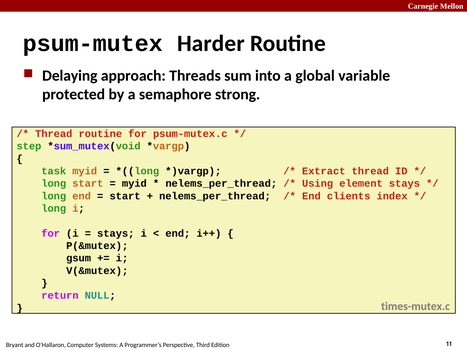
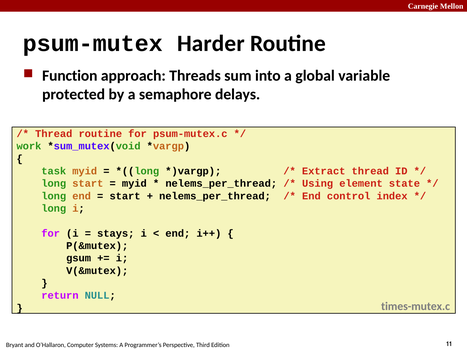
Delaying: Delaying -> Function
strong: strong -> delays
step: step -> work
element stays: stays -> state
clients: clients -> control
